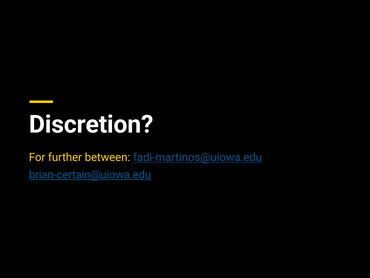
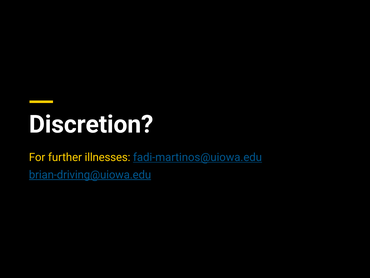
between: between -> illnesses
brian-certain@uiowa.edu: brian-certain@uiowa.edu -> brian-driving@uiowa.edu
